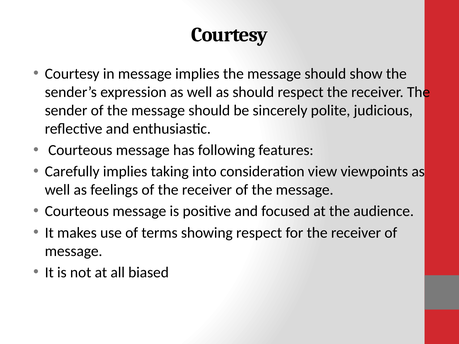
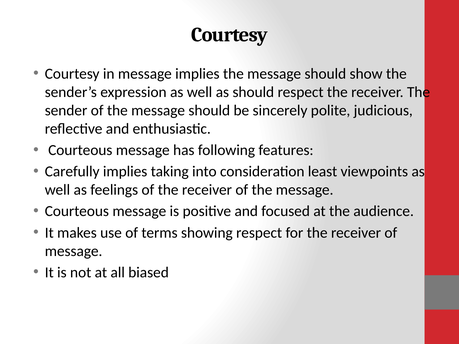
view: view -> least
